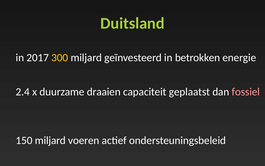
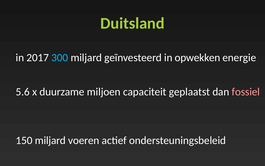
300 colour: yellow -> light blue
betrokken: betrokken -> opwekken
2.4: 2.4 -> 5.6
draaien: draaien -> miljoen
